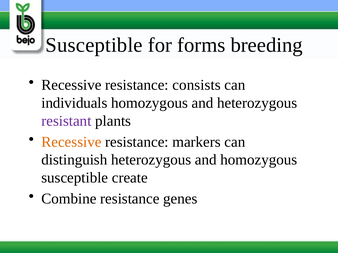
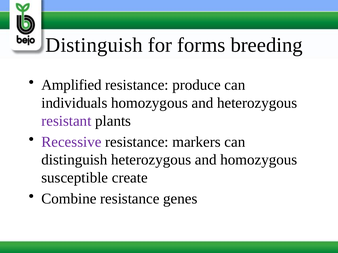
Susceptible at (94, 45): Susceptible -> Distinguish
Recessive at (71, 85): Recessive -> Amplified
consists: consists -> produce
Recessive at (71, 142) colour: orange -> purple
